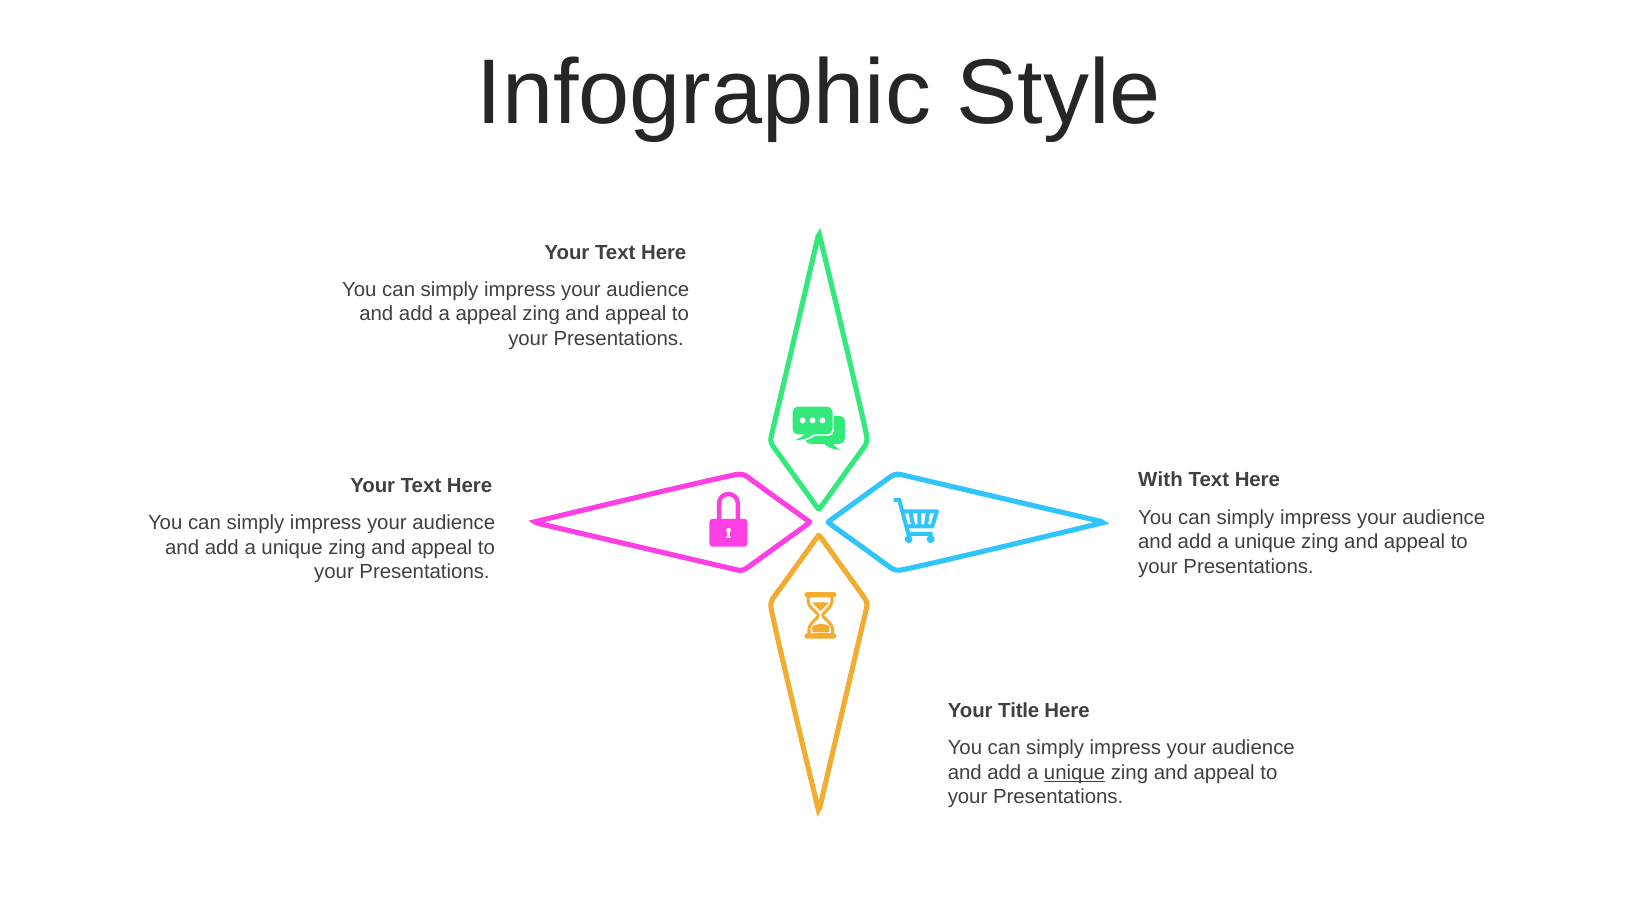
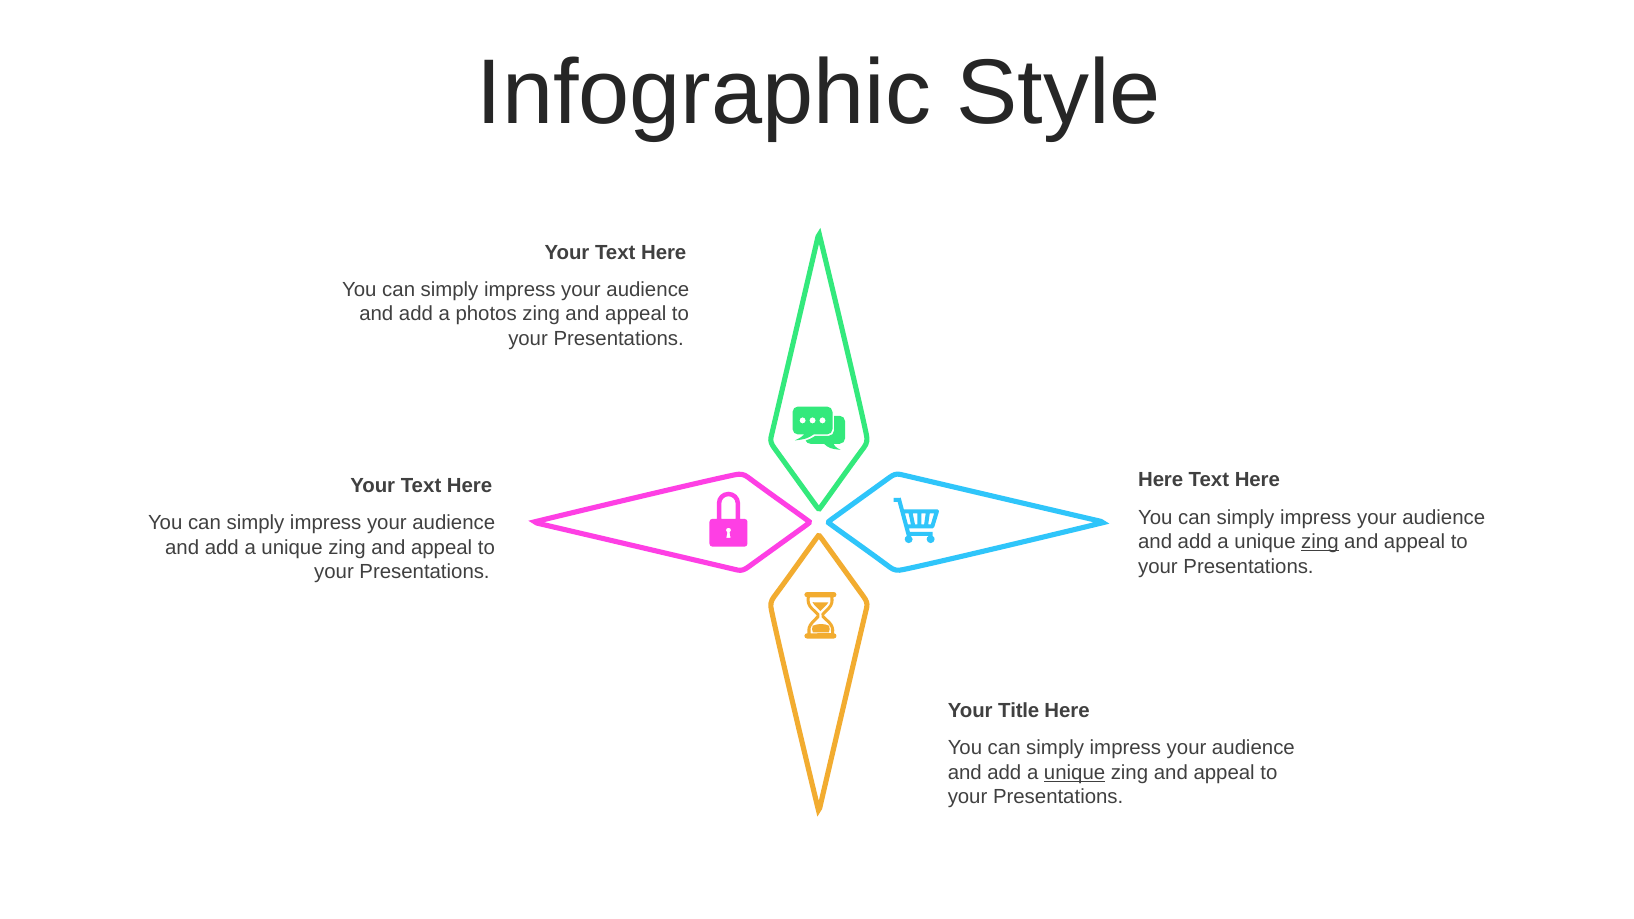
a appeal: appeal -> photos
With at (1161, 480): With -> Here
zing at (1320, 542) underline: none -> present
